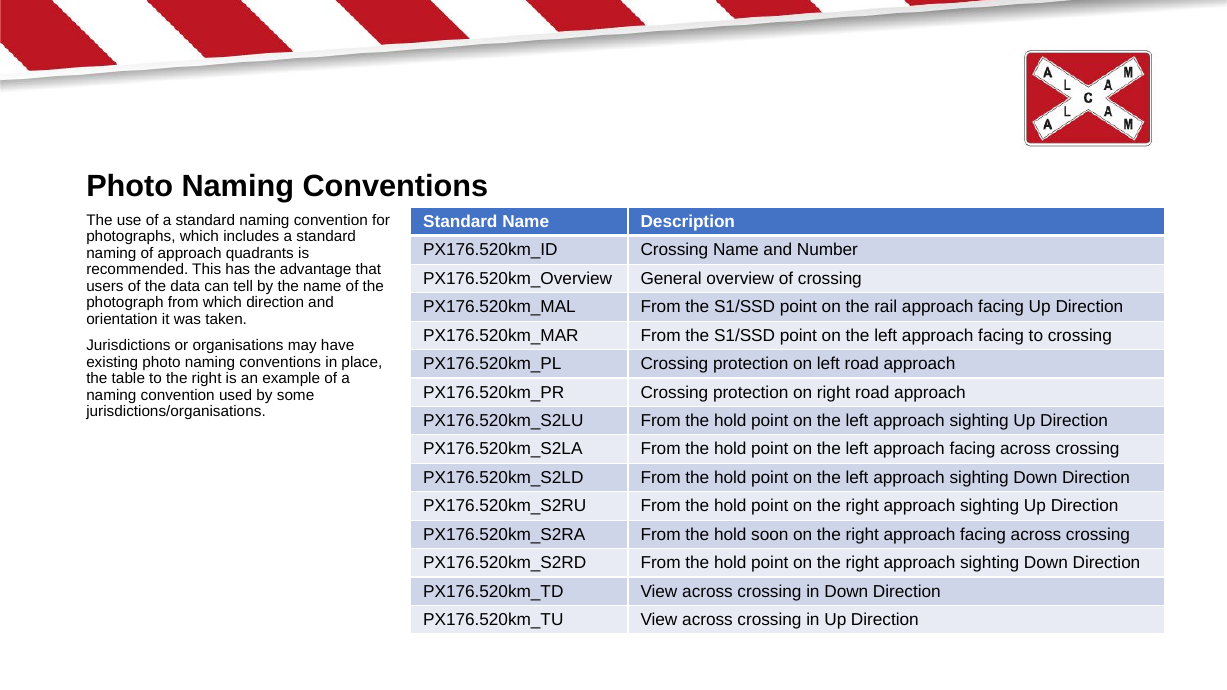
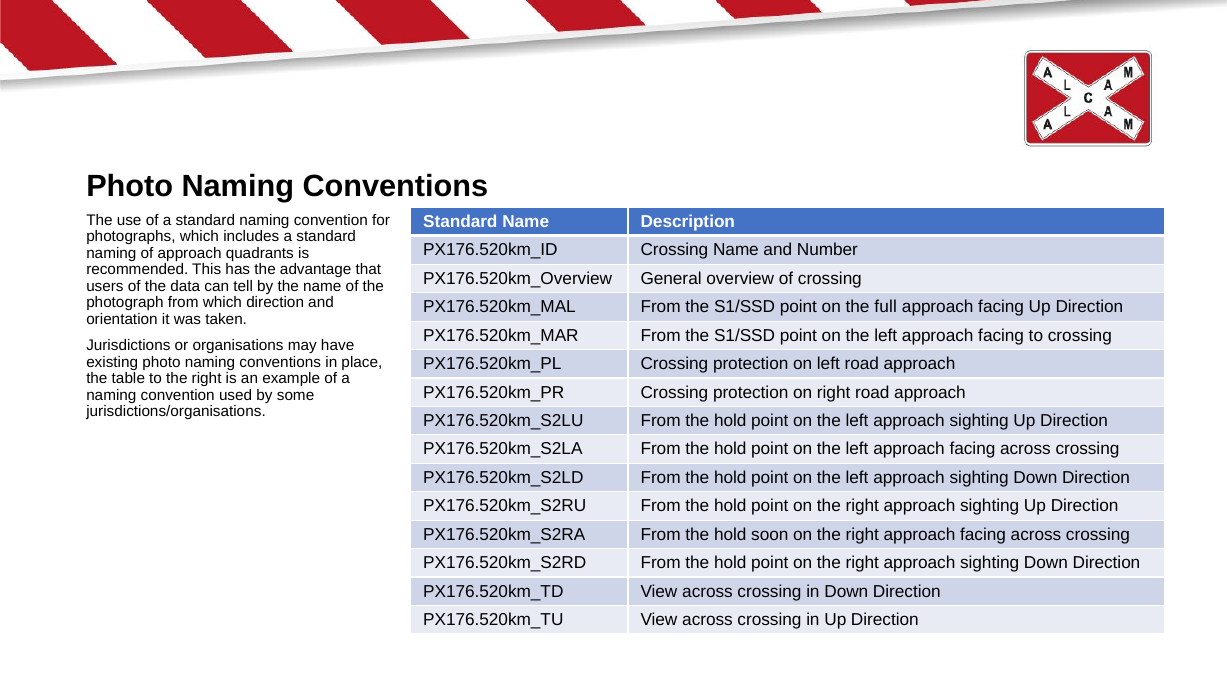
rail: rail -> full
